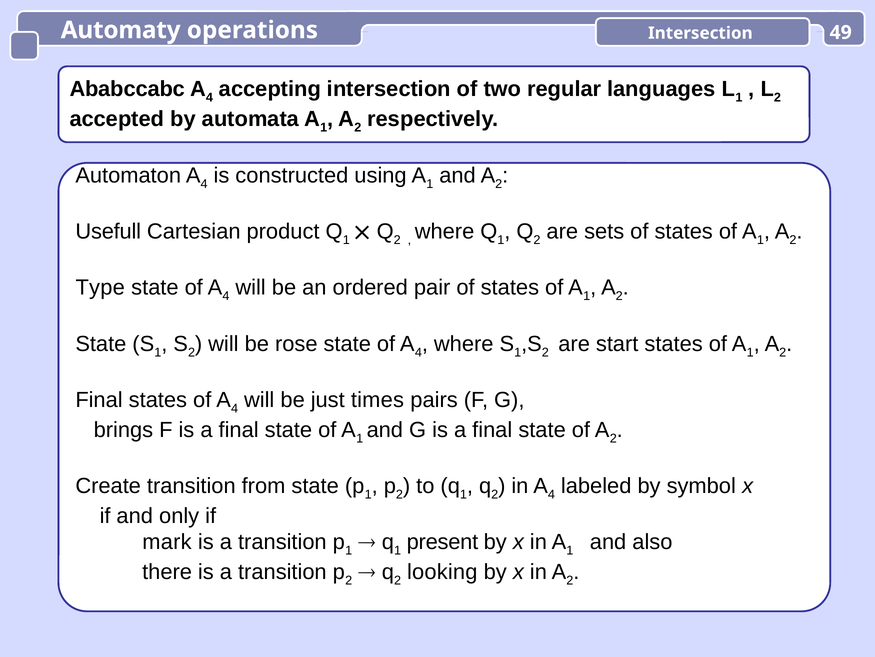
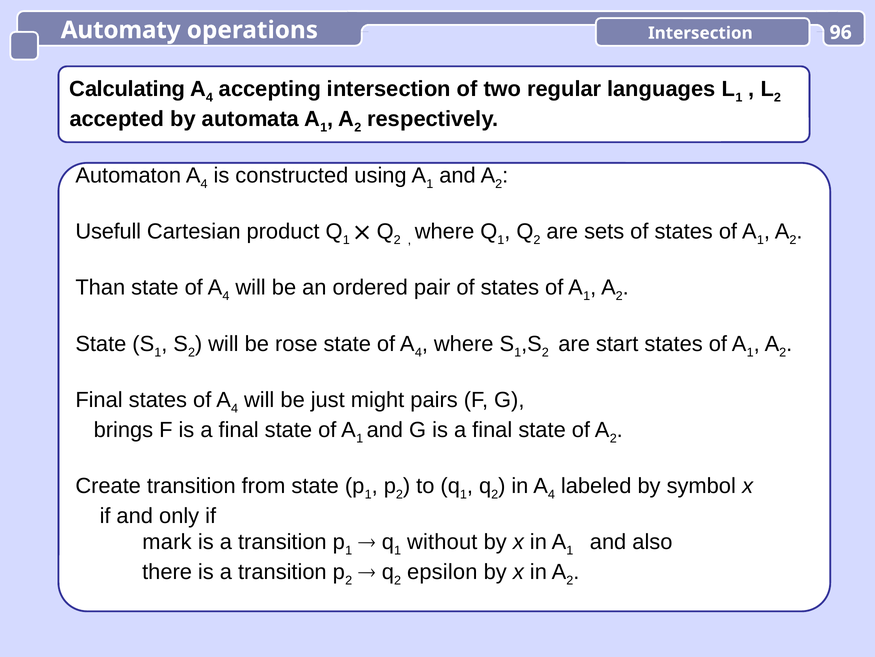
49: 49 -> 96
Ababccabc: Ababccabc -> Calculating
Type: Type -> Than
times: times -> might
present: present -> without
looking: looking -> epsilon
